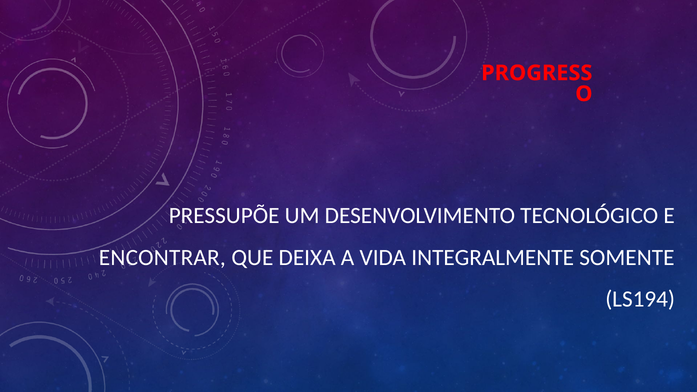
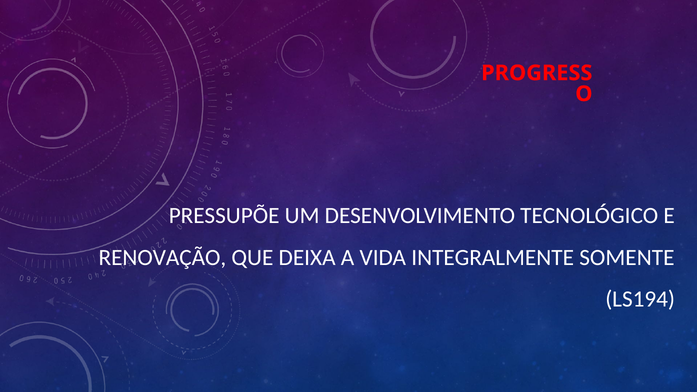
ENCONTRAR: ENCONTRAR -> RENOVAÇÃO
